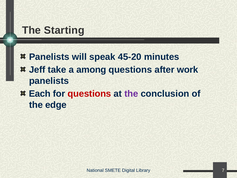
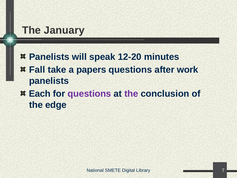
Starting: Starting -> January
45-20: 45-20 -> 12-20
Jeff: Jeff -> Fall
among: among -> papers
questions at (89, 94) colour: red -> purple
